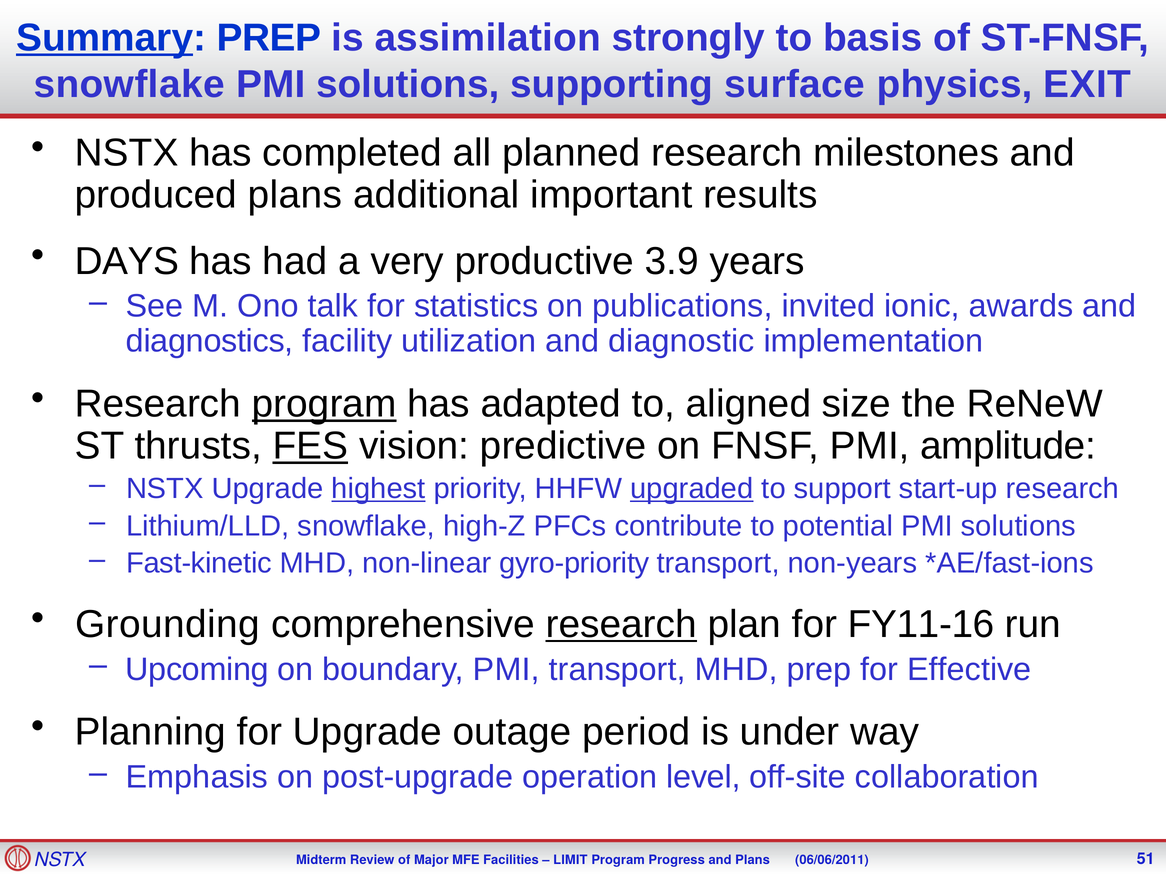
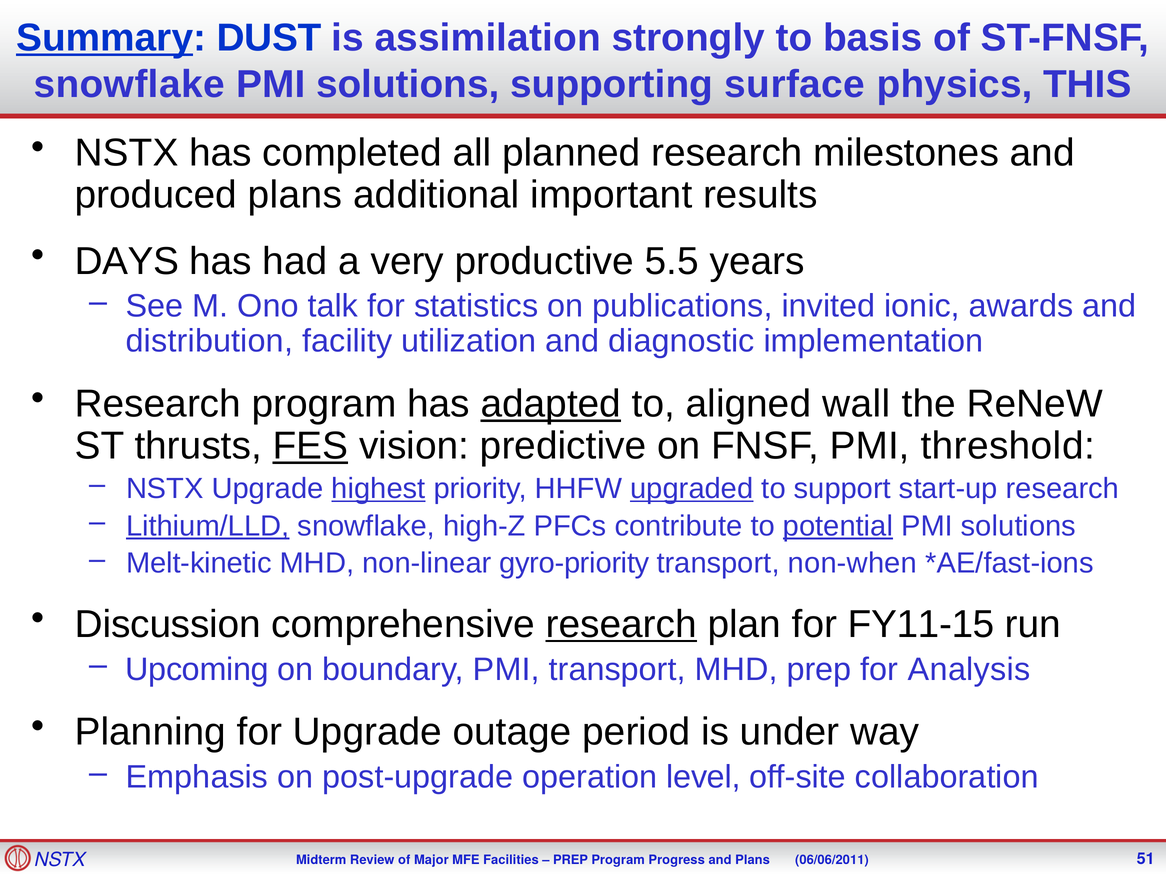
Summary PREP: PREP -> DUST
EXIT: EXIT -> THIS
3.9: 3.9 -> 5.5
diagnostics: diagnostics -> distribution
program at (324, 404) underline: present -> none
adapted underline: none -> present
size: size -> wall
amplitude: amplitude -> threshold
Lithium/LLD underline: none -> present
potential underline: none -> present
Fast-kinetic: Fast-kinetic -> Melt-kinetic
non-years: non-years -> non-when
Grounding: Grounding -> Discussion
FY11-16: FY11-16 -> FY11-15
Effective: Effective -> Analysis
LIMIT at (570, 860): LIMIT -> PREP
